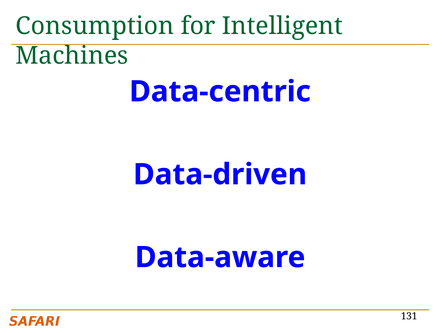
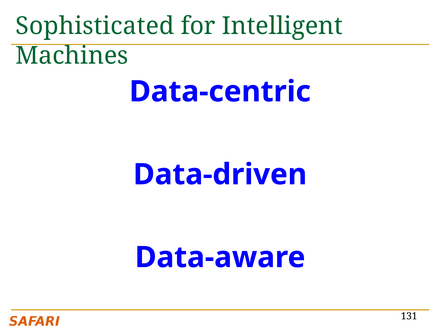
Consumption: Consumption -> Sophisticated
